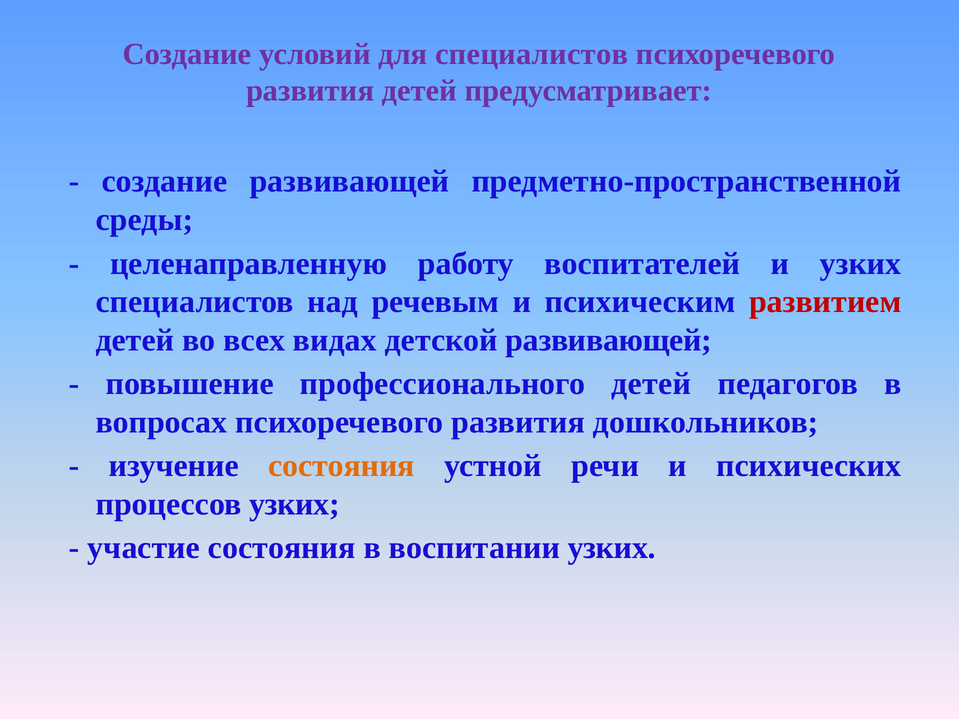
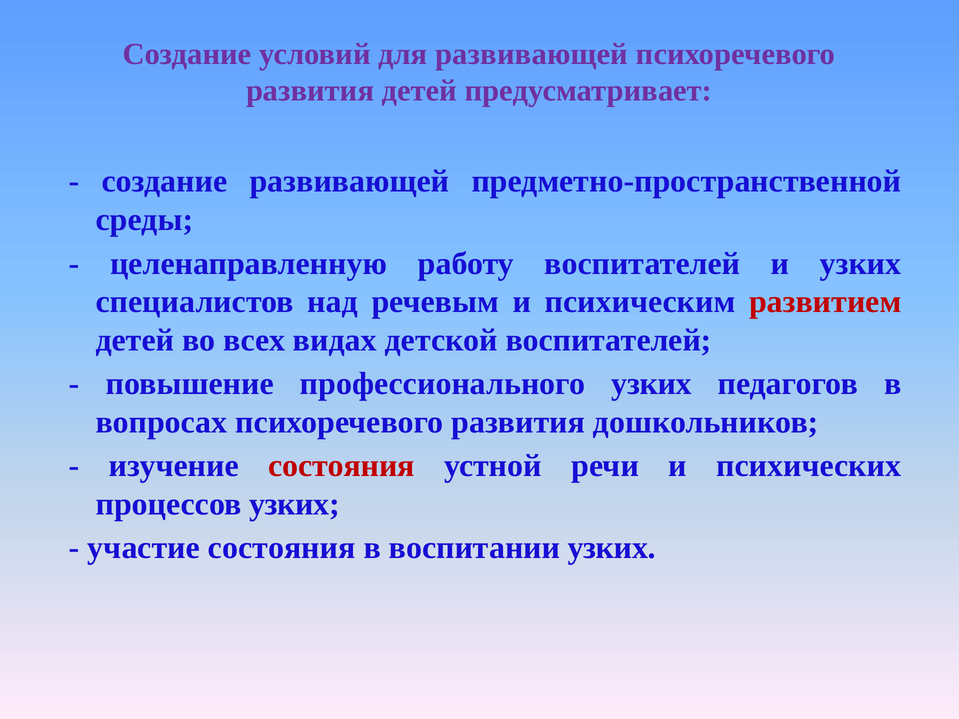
для специалистов: специалистов -> развивающей
детской развивающей: развивающей -> воспитателей
профессионального детей: детей -> узких
состояния at (341, 466) colour: orange -> red
